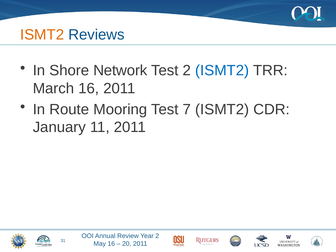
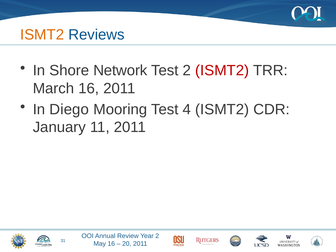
ISMT2 at (222, 70) colour: blue -> red
Route: Route -> Diego
7: 7 -> 4
